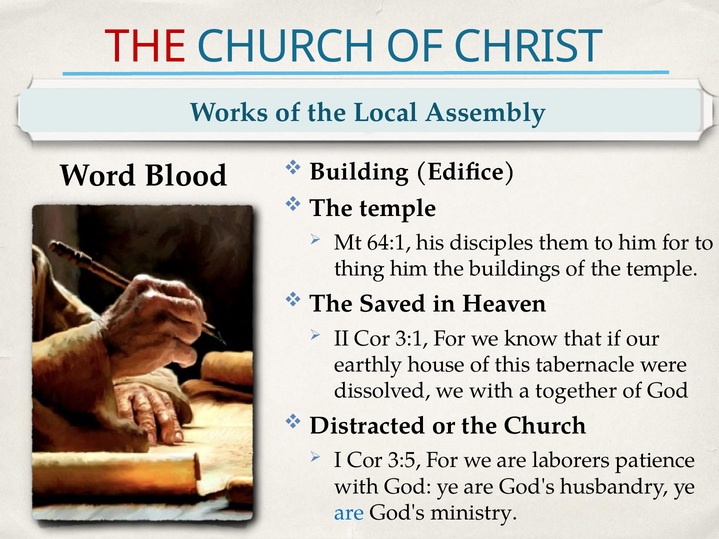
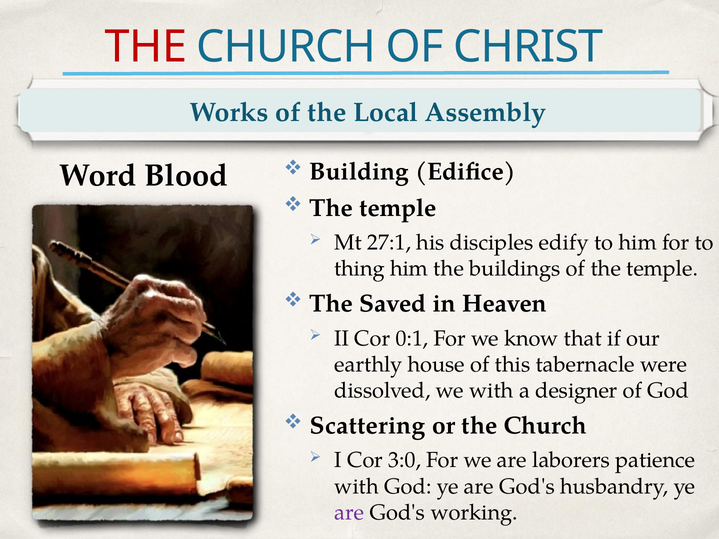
64:1: 64:1 -> 27:1
them: them -> edify
3:1: 3:1 -> 0:1
together: together -> designer
Distracted: Distracted -> Scattering
3:5: 3:5 -> 3:0
are at (349, 513) colour: blue -> purple
ministry: ministry -> working
